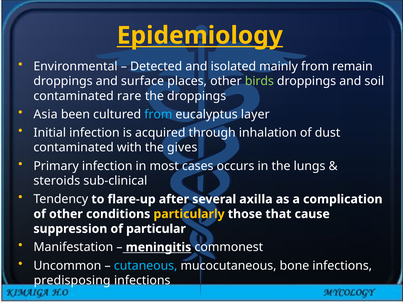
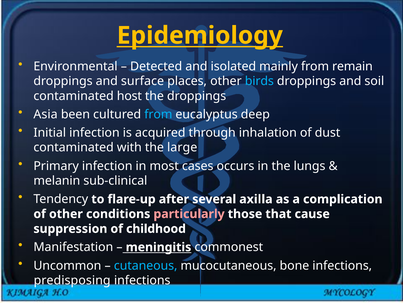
birds colour: light green -> light blue
rare: rare -> host
layer: layer -> deep
gives: gives -> large
steroids: steroids -> melanin
particularly colour: yellow -> pink
particular: particular -> childhood
